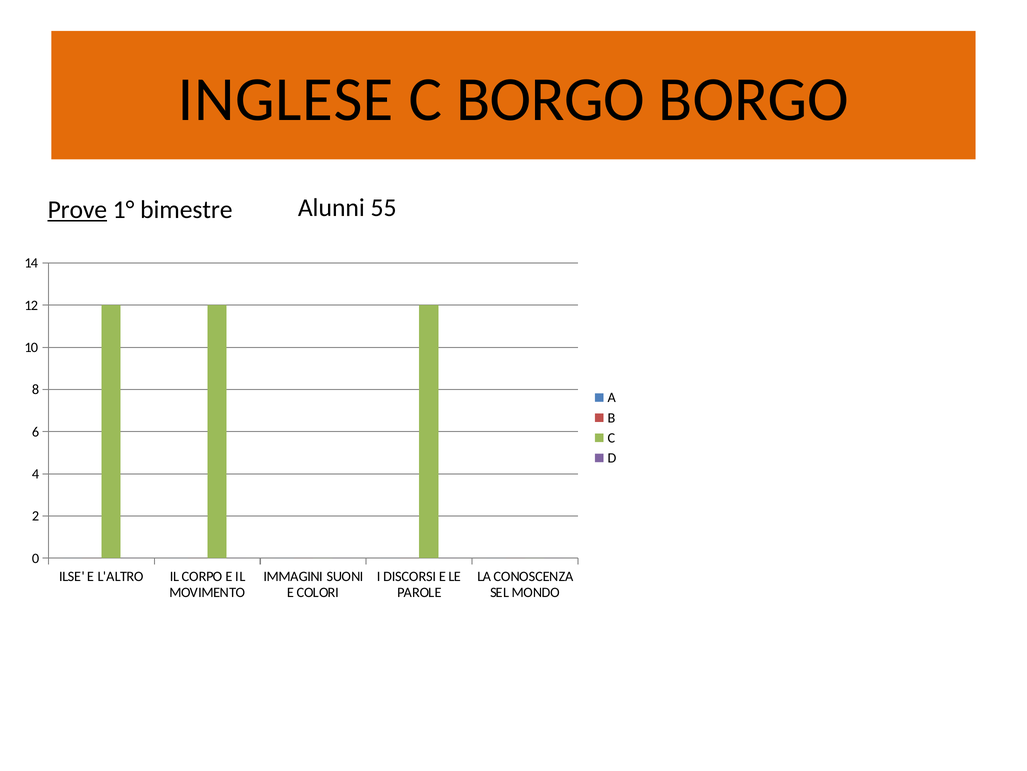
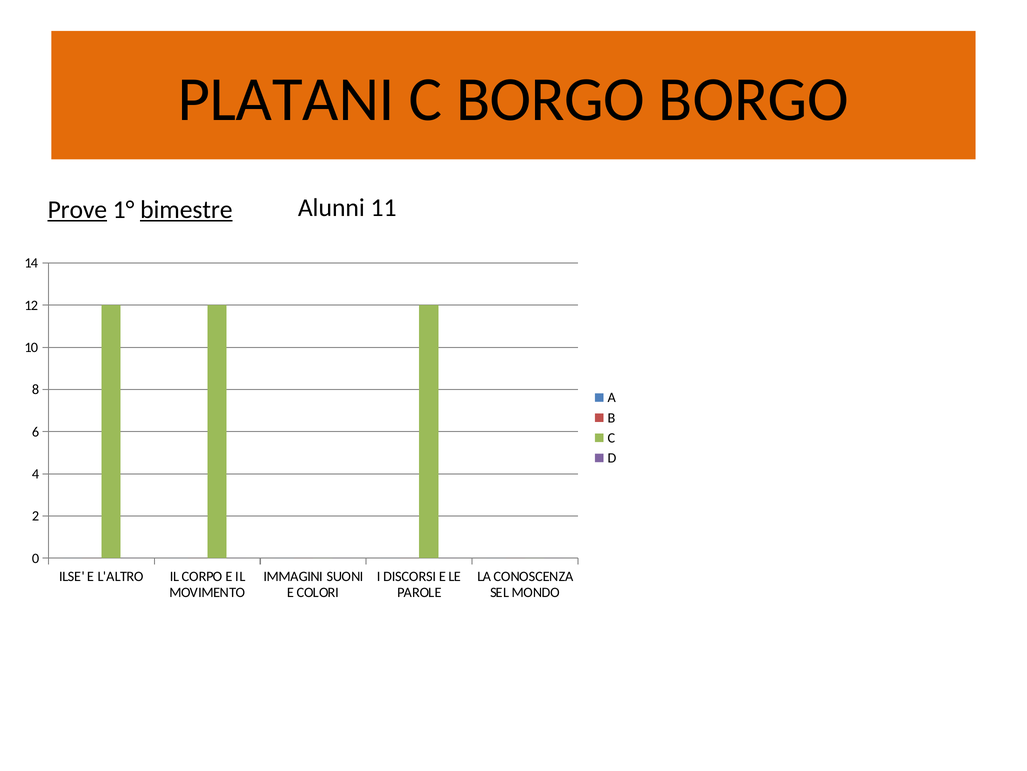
INGLESE: INGLESE -> PLATANI
bimestre underline: none -> present
55: 55 -> 11
